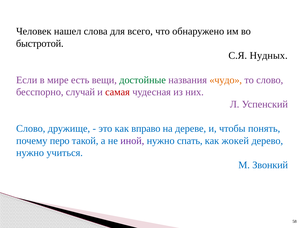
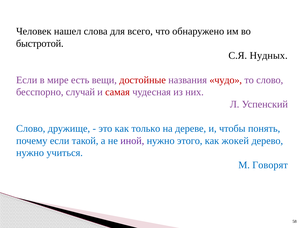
достойные colour: green -> red
чудо colour: orange -> red
вправо: вправо -> только
почему перо: перо -> если
спать: спать -> этого
Звонкий: Звонкий -> Говорят
